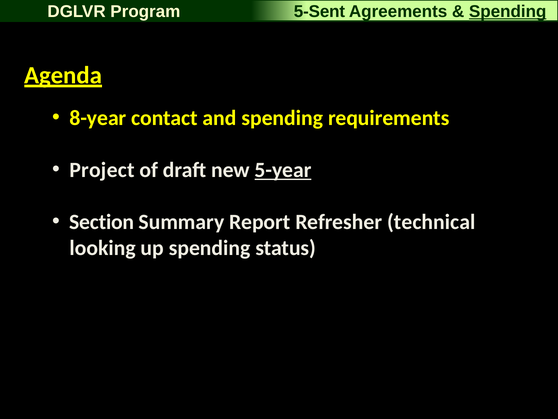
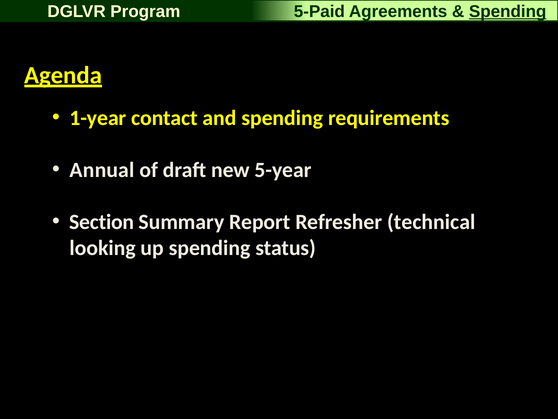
5-Sent: 5-Sent -> 5-Paid
8-year: 8-year -> 1-year
Project: Project -> Annual
5-year underline: present -> none
